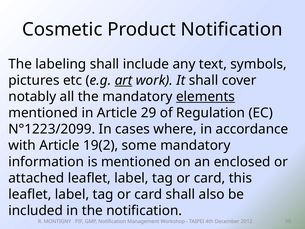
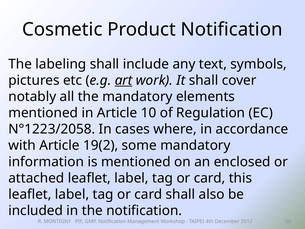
elements underline: present -> none
29: 29 -> 10
N°1223/2099: N°1223/2099 -> N°1223/2058
